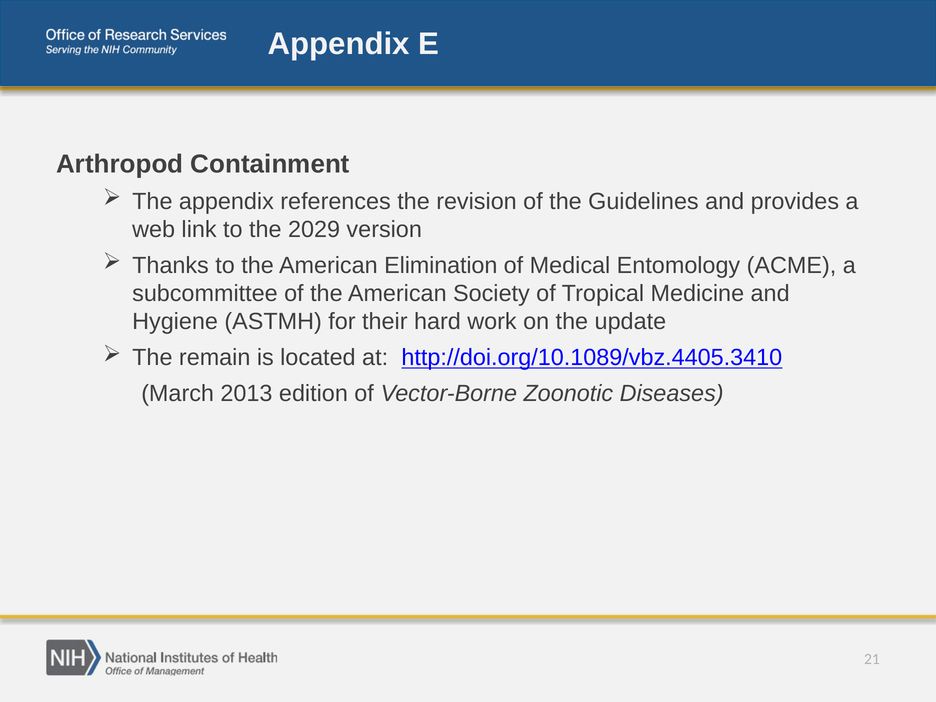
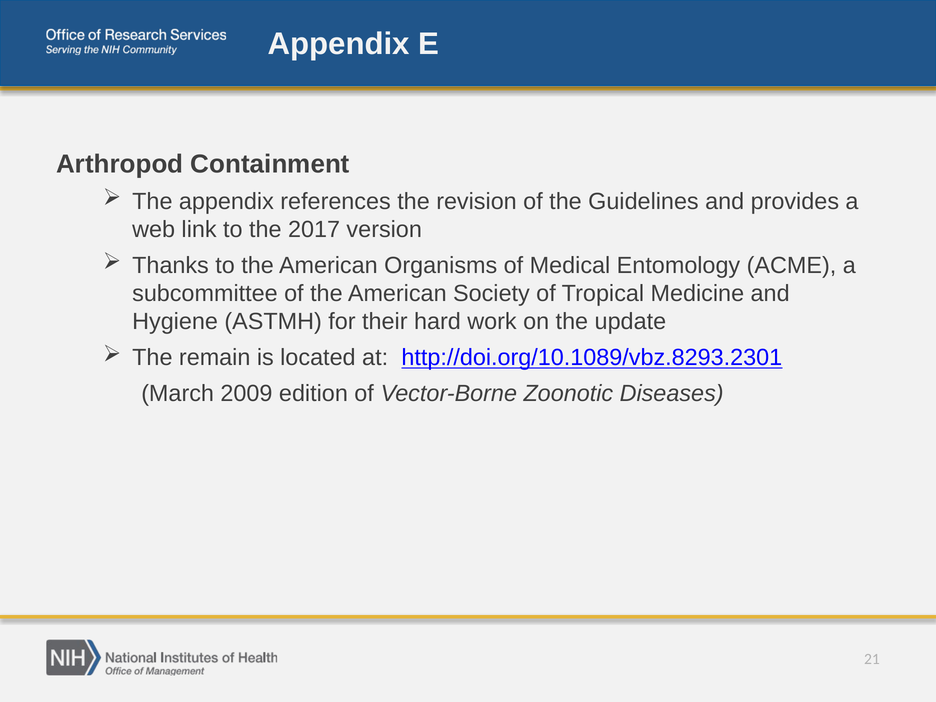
2029: 2029 -> 2017
Elimination: Elimination -> Organisms
http://doi.org/10.1089/vbz.4405.3410: http://doi.org/10.1089/vbz.4405.3410 -> http://doi.org/10.1089/vbz.8293.2301
2013: 2013 -> 2009
